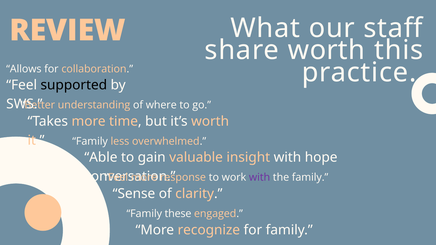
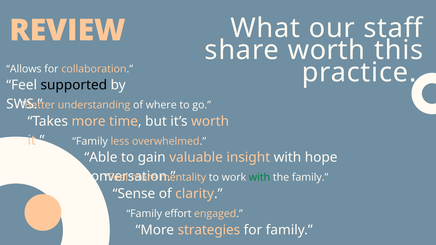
response: response -> mentality
with at (260, 178) colour: purple -> green
these: these -> effort
recognize: recognize -> strategies
